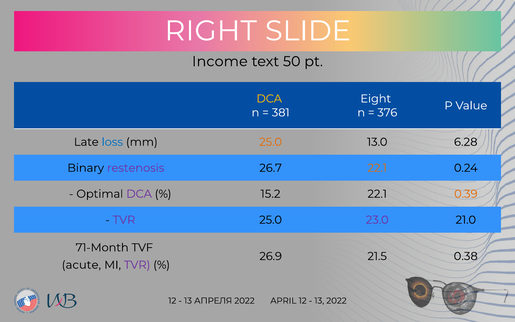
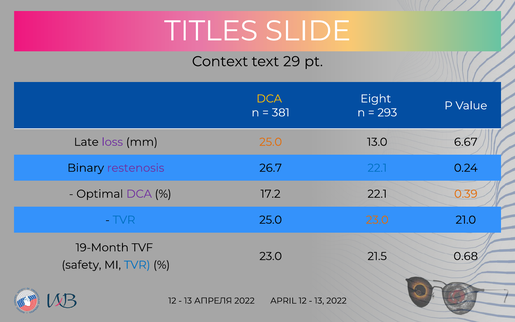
RIGHT: RIGHT -> TITLES
Income: Income -> Context
50: 50 -> 29
376: 376 -> 293
loss colour: blue -> purple
6.28: 6.28 -> 6.67
22.1 at (377, 168) colour: orange -> blue
15.2: 15.2 -> 17.2
TVR at (124, 220) colour: purple -> blue
23.0 at (377, 220) colour: purple -> orange
71-Month: 71-Month -> 19-Month
26.9 at (271, 256): 26.9 -> 23.0
0.38: 0.38 -> 0.68
acute: acute -> safety
TVR at (137, 265) colour: purple -> blue
